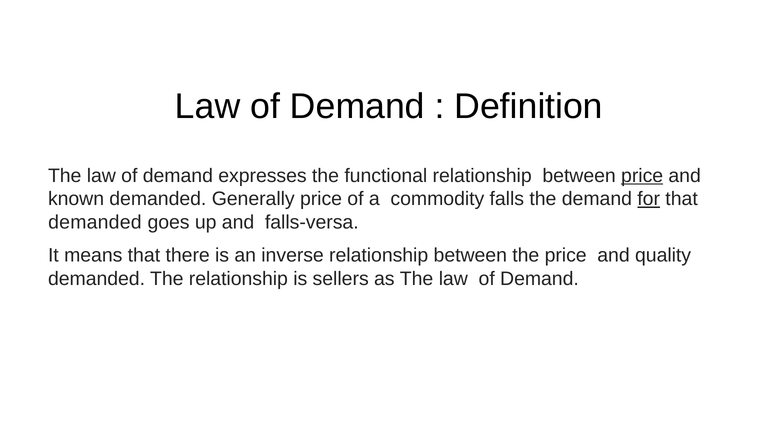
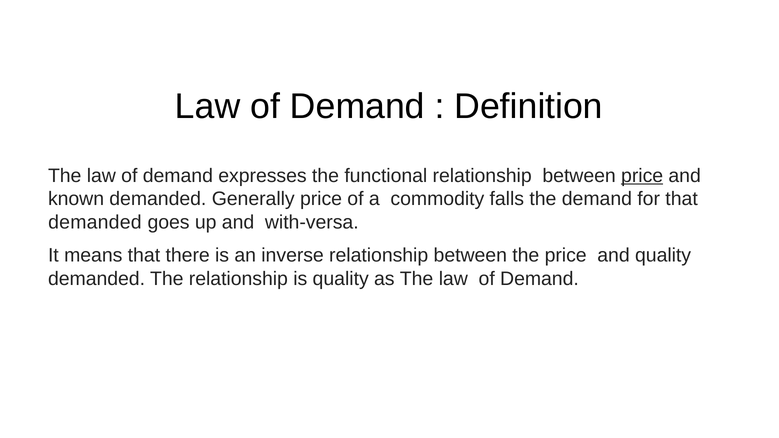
for underline: present -> none
falls-versa: falls-versa -> with-versa
is sellers: sellers -> quality
